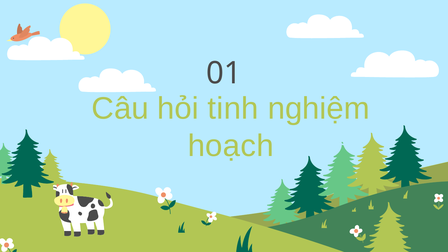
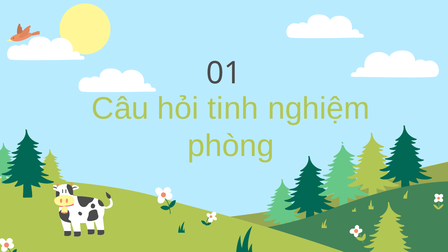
hoạch: hoạch -> phòng
